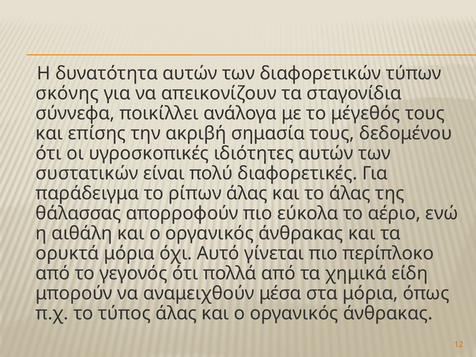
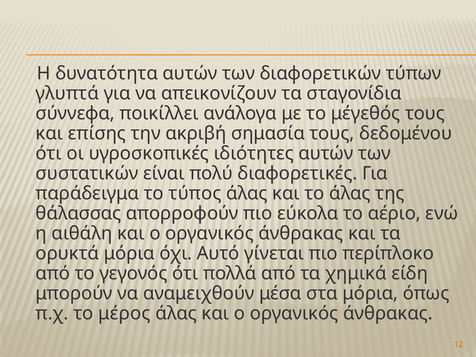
σκόνης: σκόνης -> γλυπτά
ρίπων: ρίπων -> τύπος
τύπος: τύπος -> μέρος
